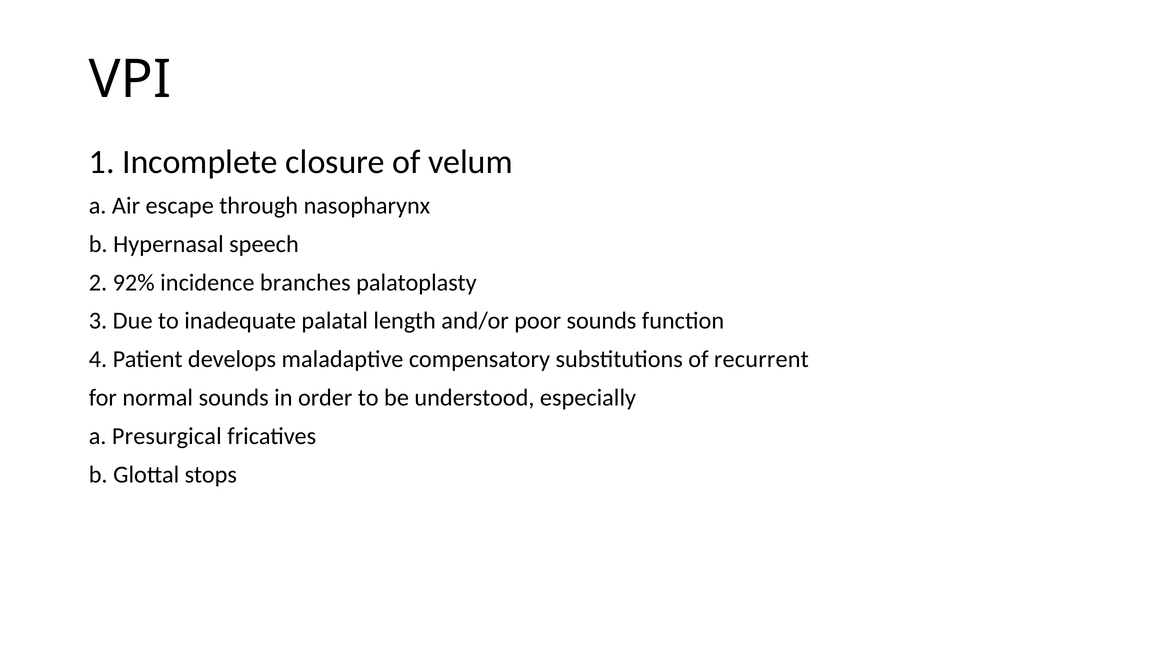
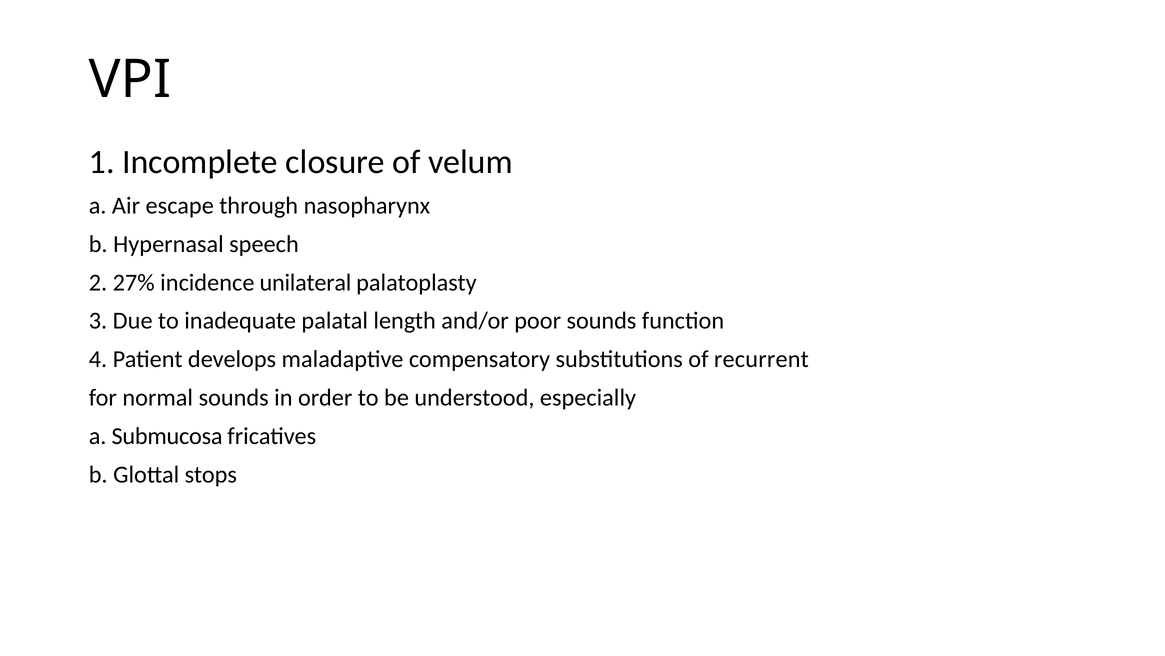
92%: 92% -> 27%
branches: branches -> unilateral
Presurgical: Presurgical -> Submucosa
